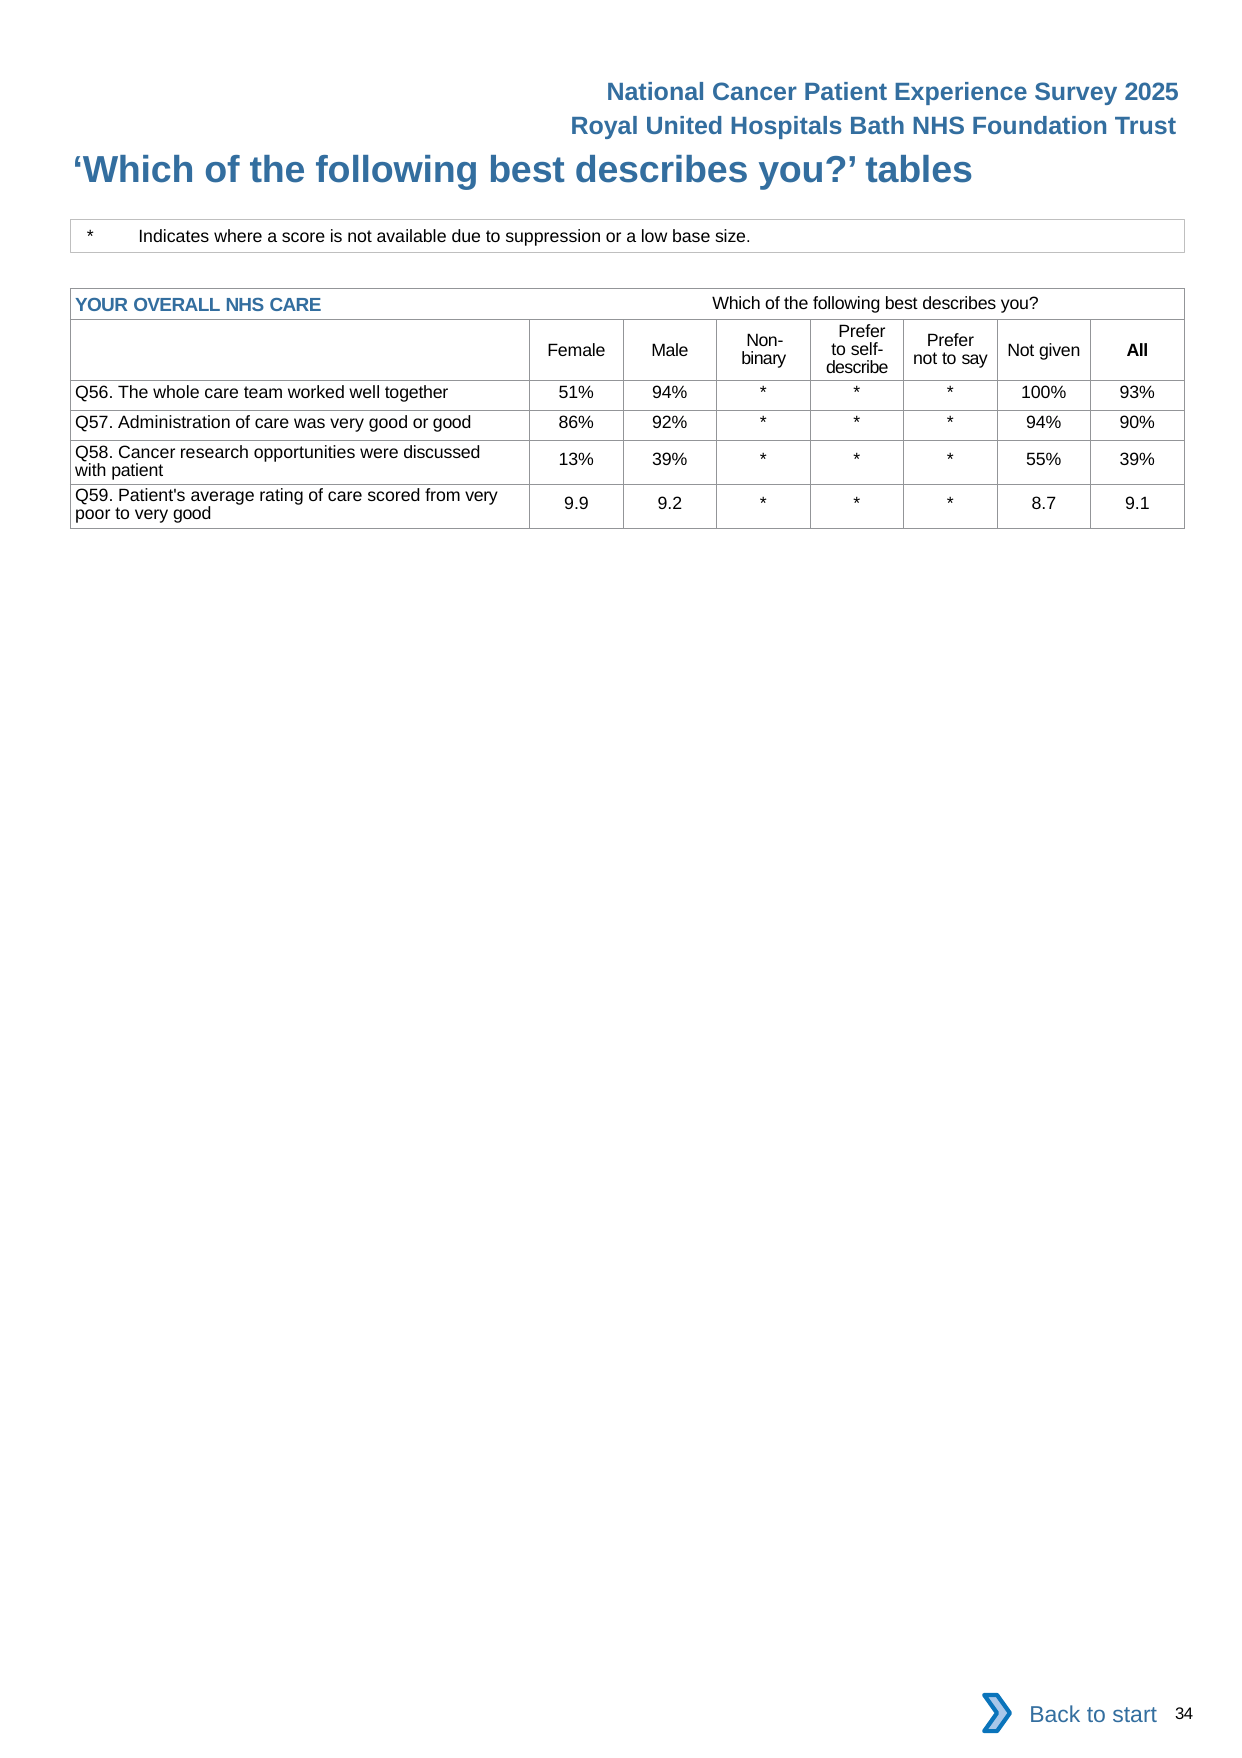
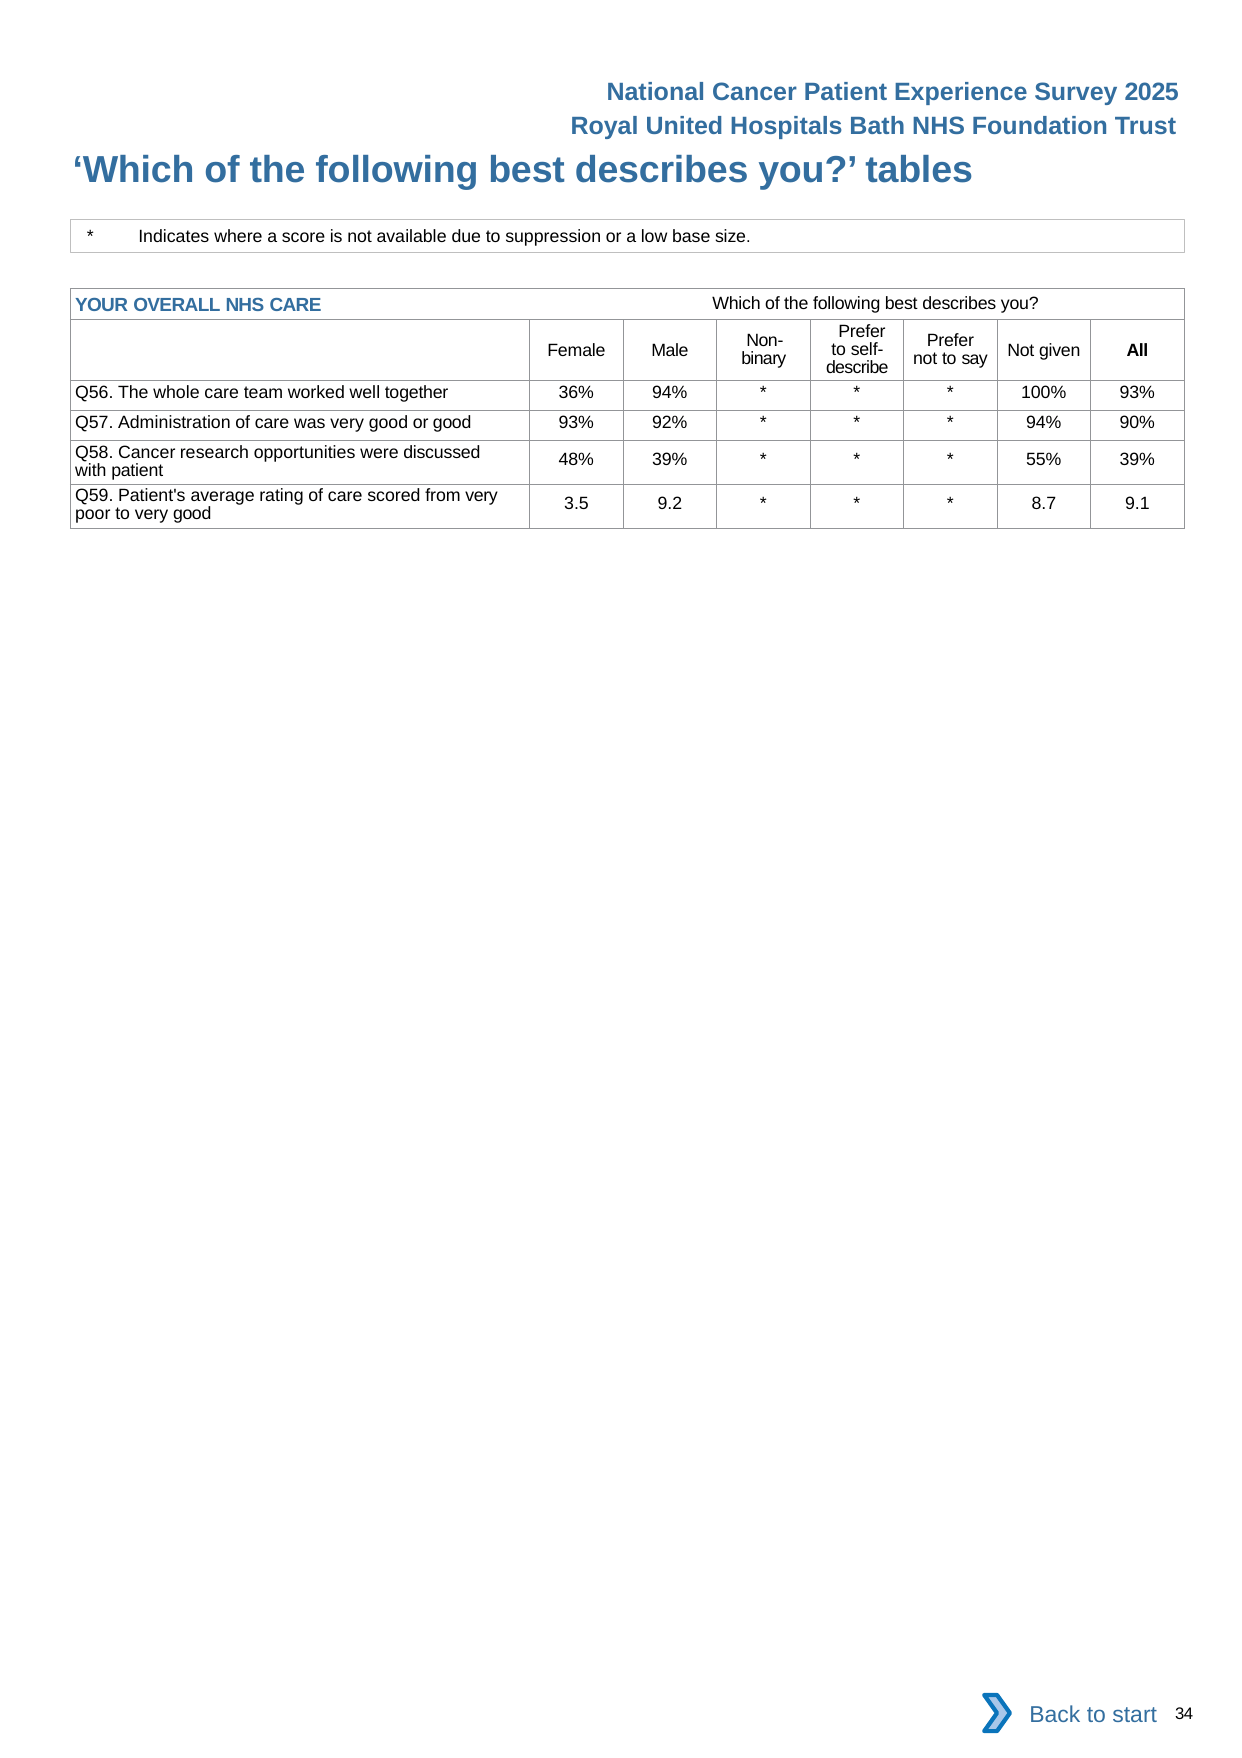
51%: 51% -> 36%
good 86%: 86% -> 93%
13%: 13% -> 48%
9.9: 9.9 -> 3.5
